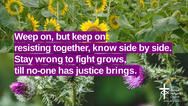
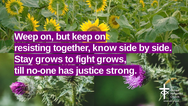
Stay wrong: wrong -> grows
brings: brings -> strong
